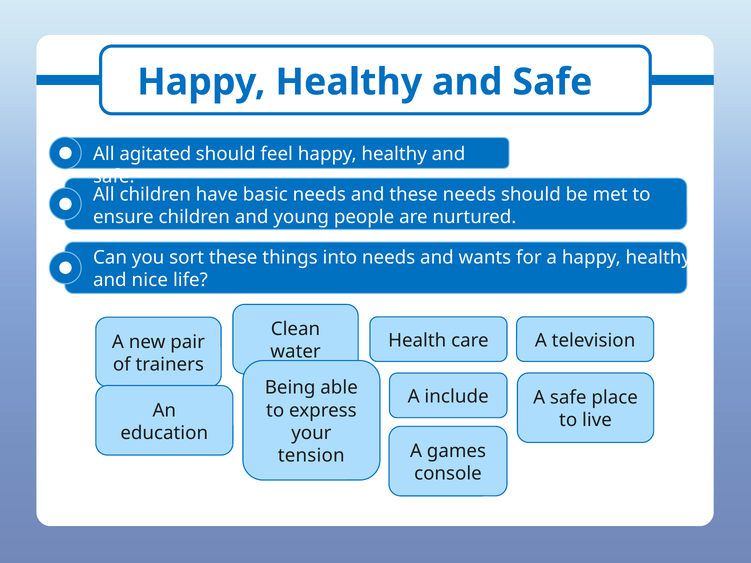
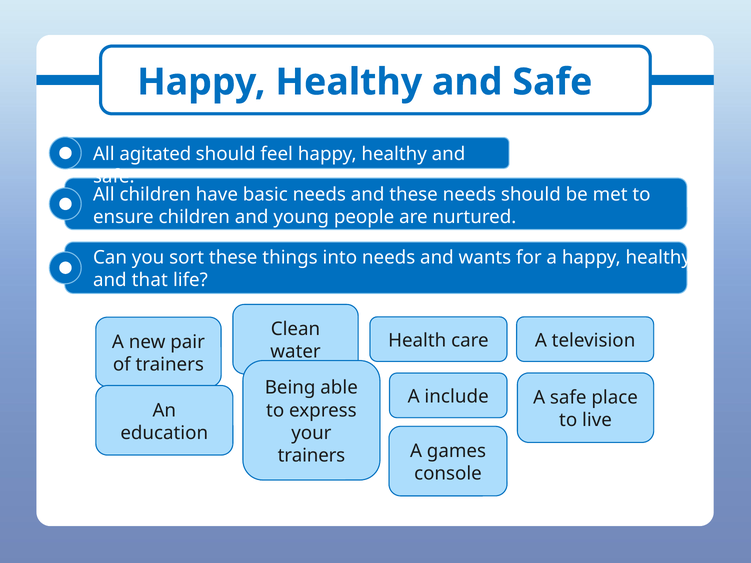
nice: nice -> that
tension at (311, 456): tension -> trainers
